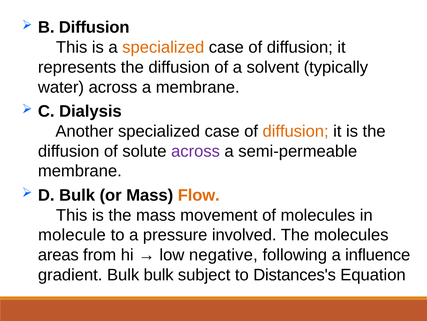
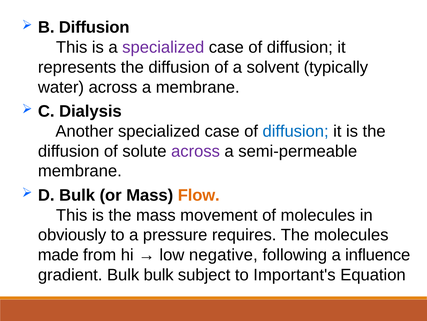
specialized at (163, 47) colour: orange -> purple
diffusion at (296, 131) colour: orange -> blue
molecule: molecule -> obviously
involved: involved -> requires
areas: areas -> made
Distances's: Distances's -> Important's
